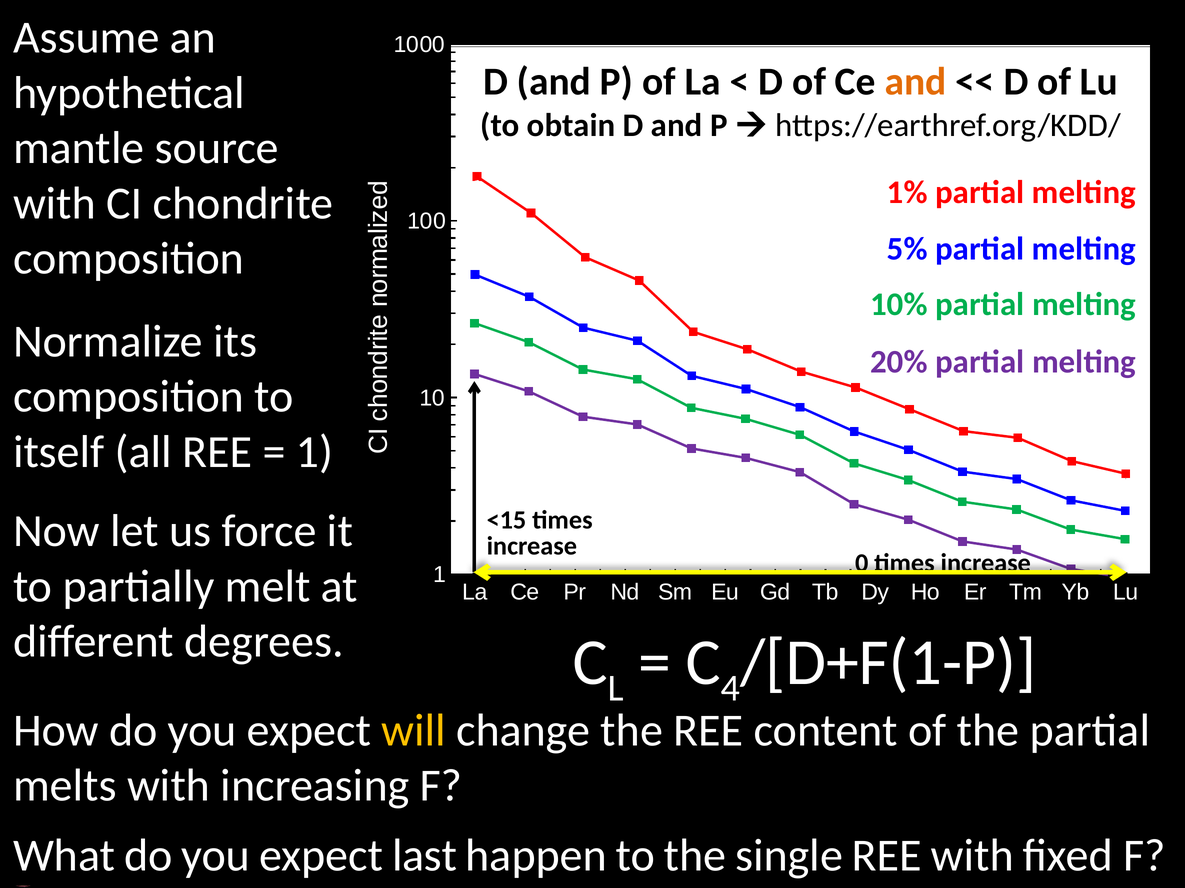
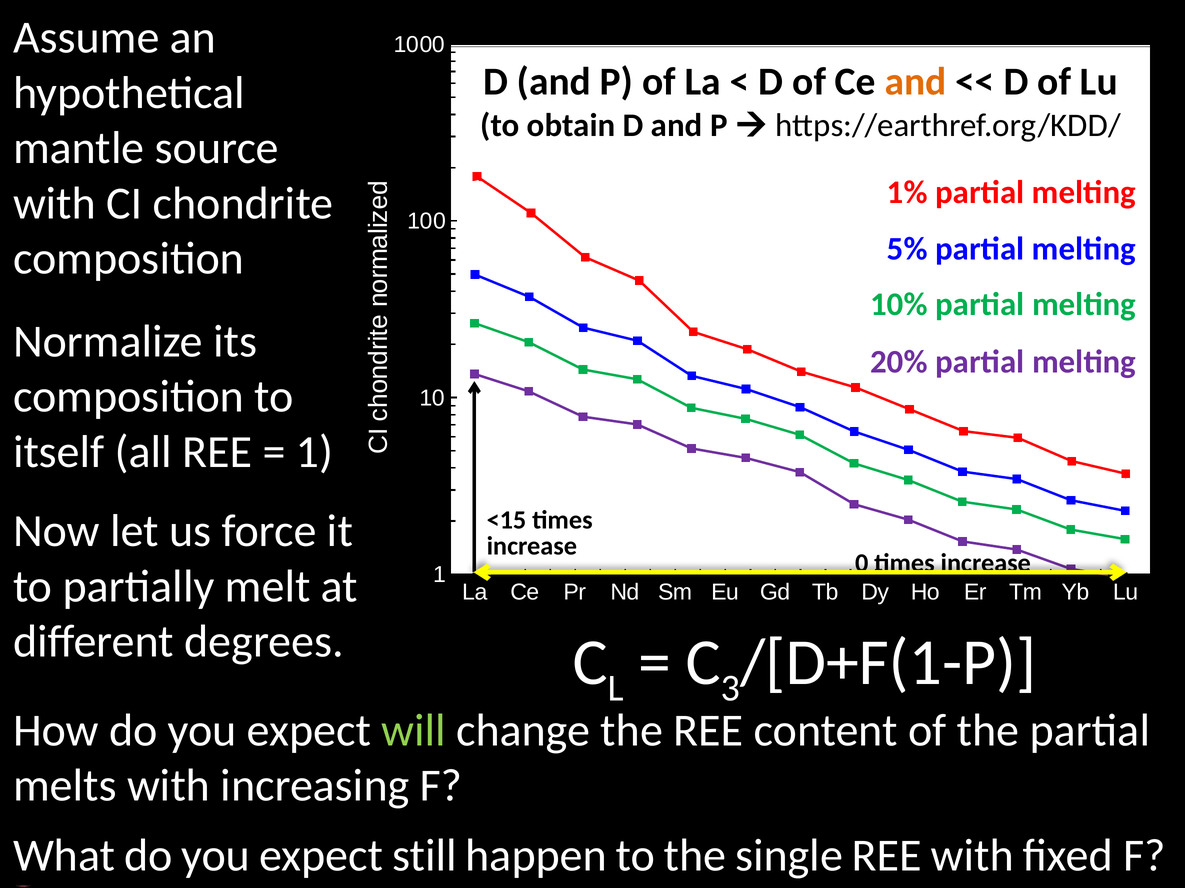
4: 4 -> 3
will colour: yellow -> light green
last: last -> still
